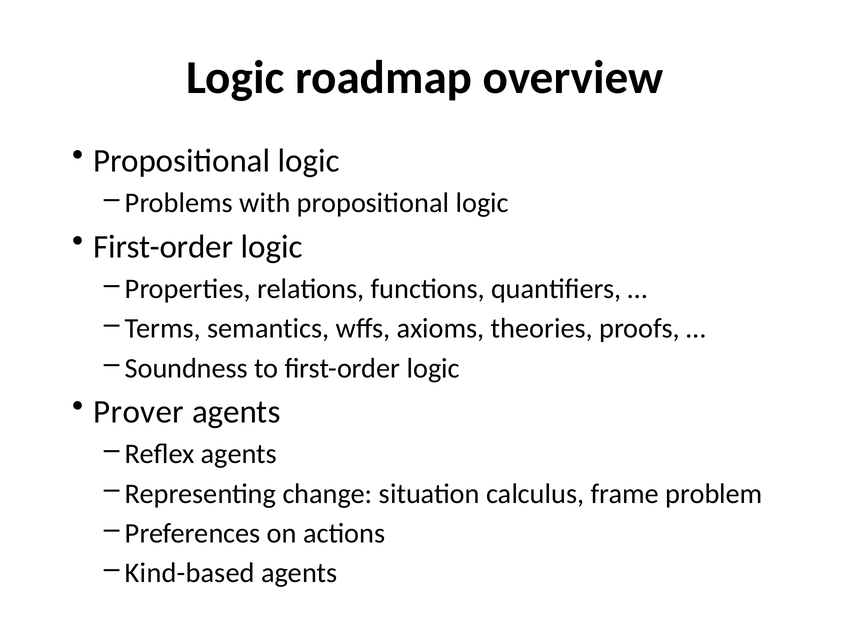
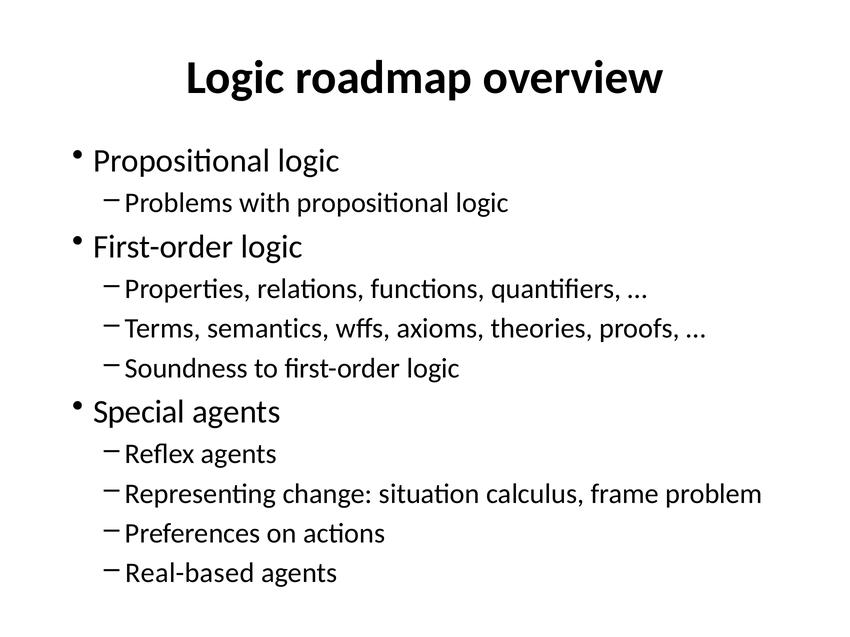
Prover: Prover -> Special
Kind-based: Kind-based -> Real-based
